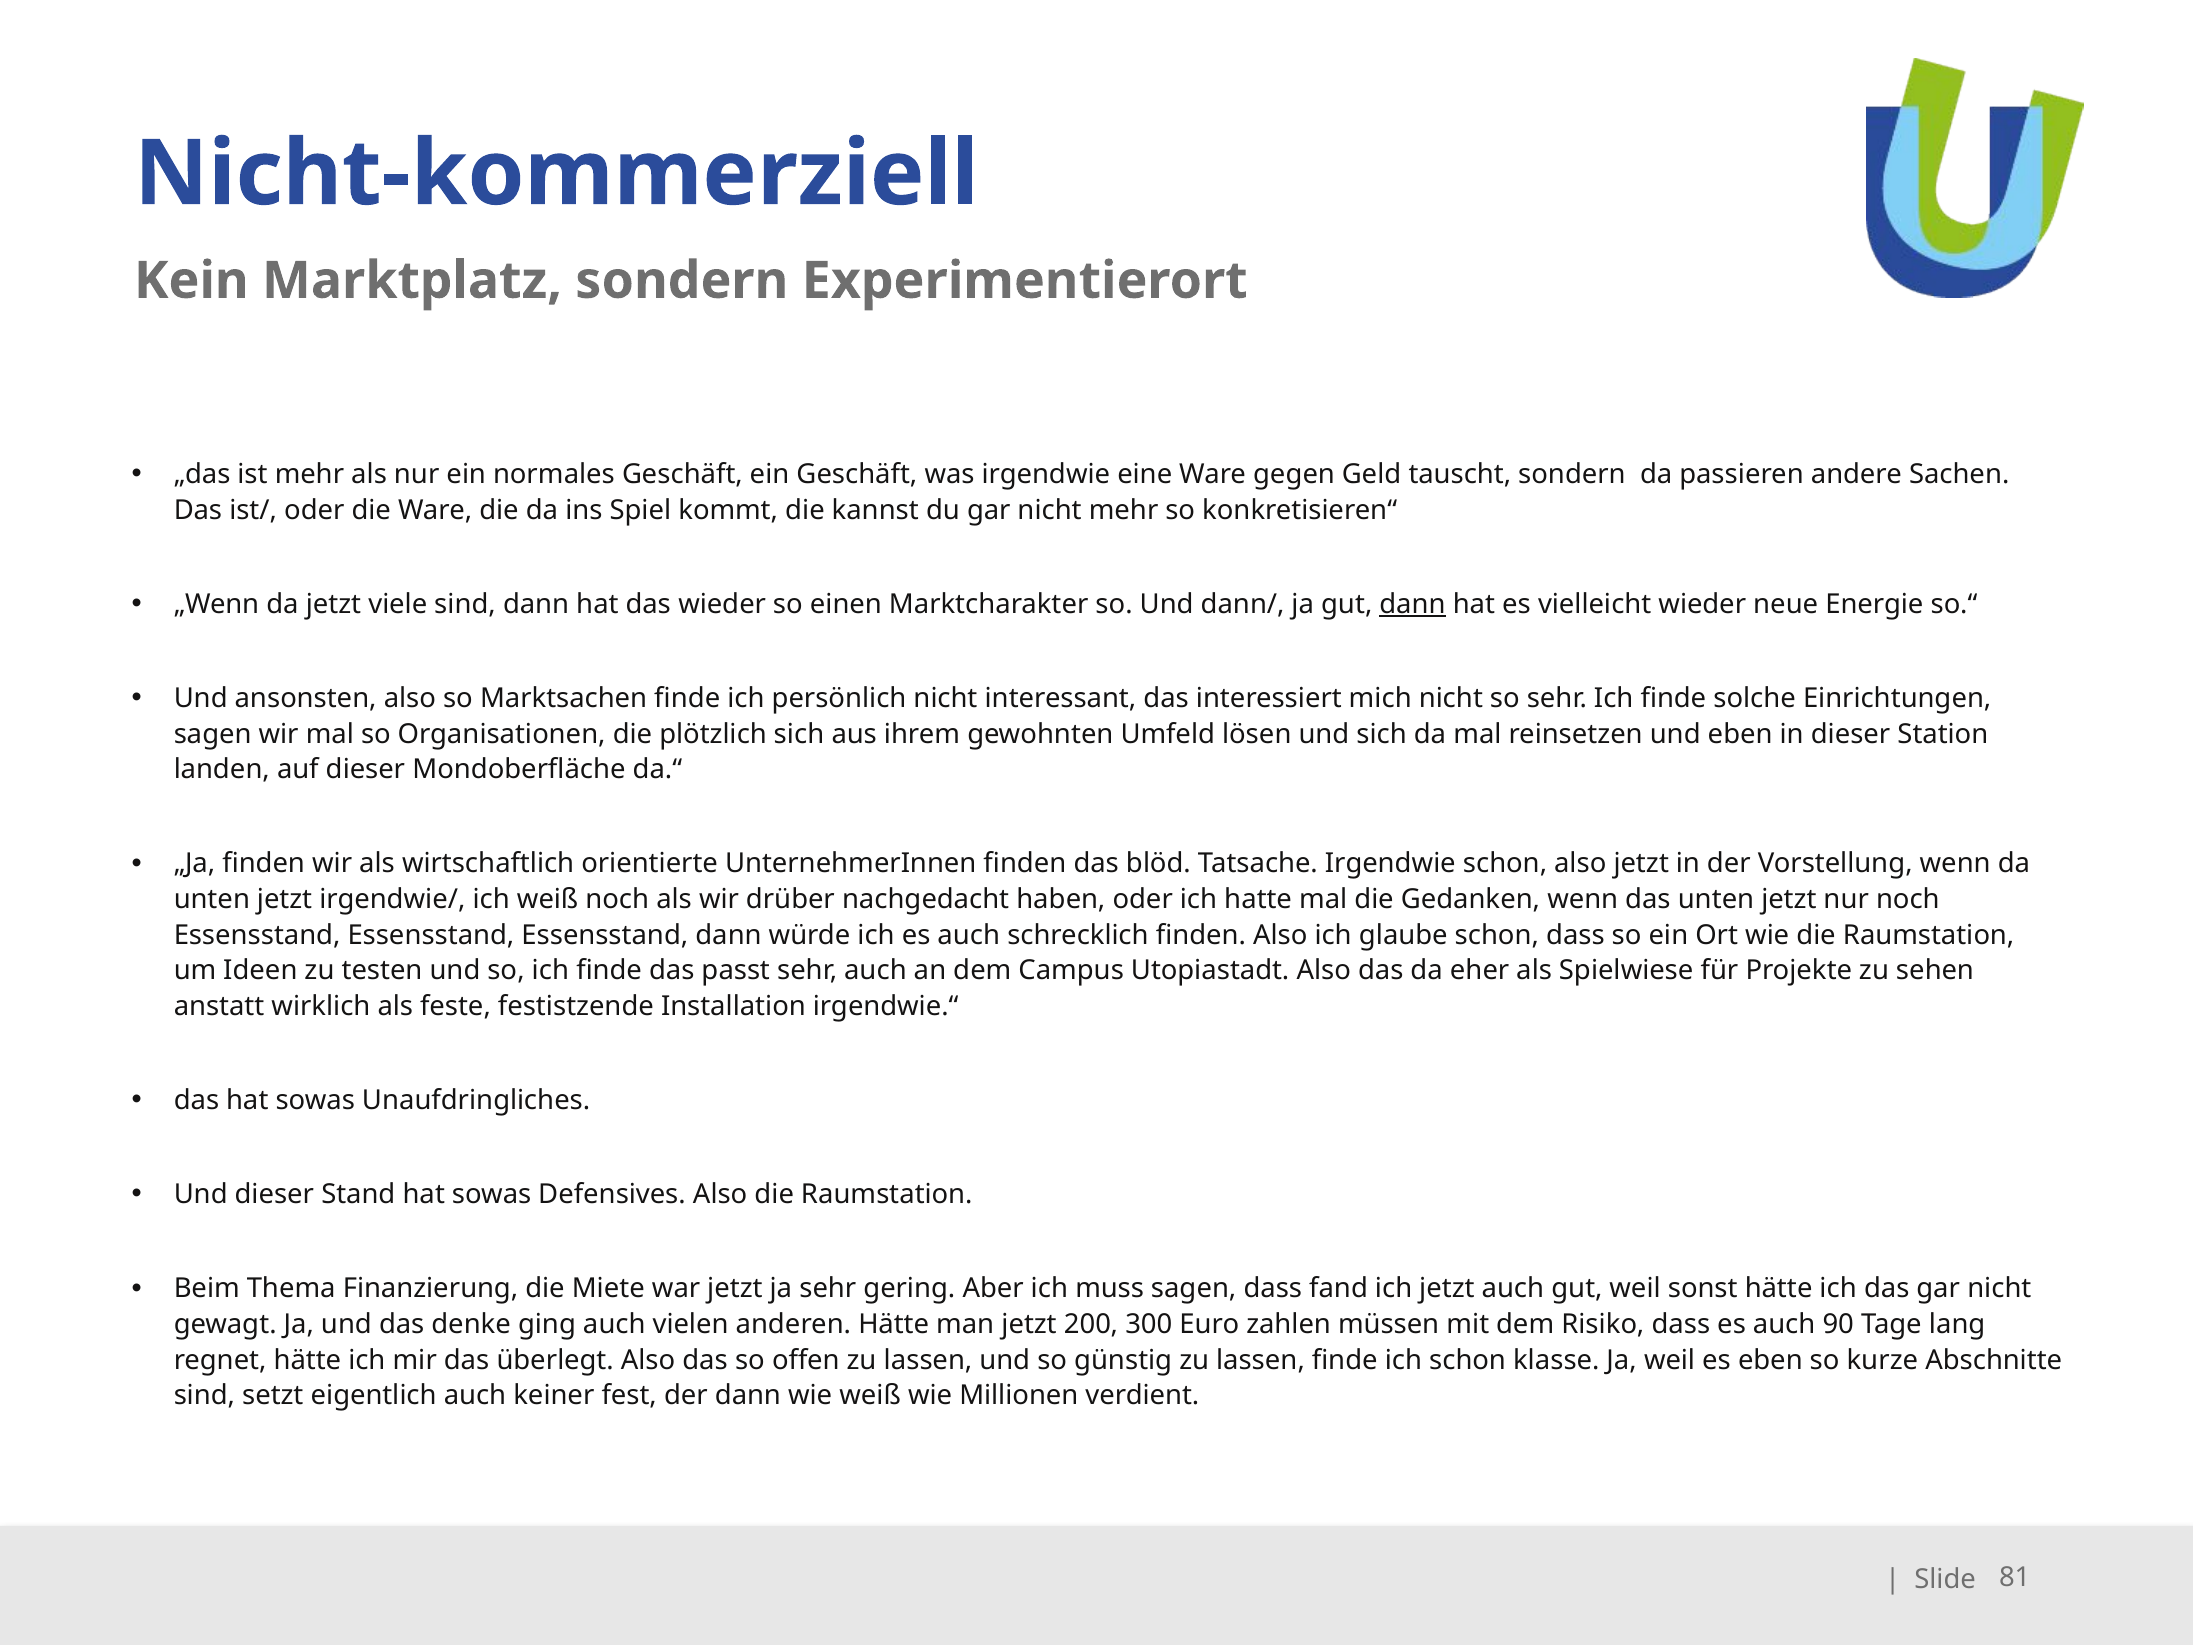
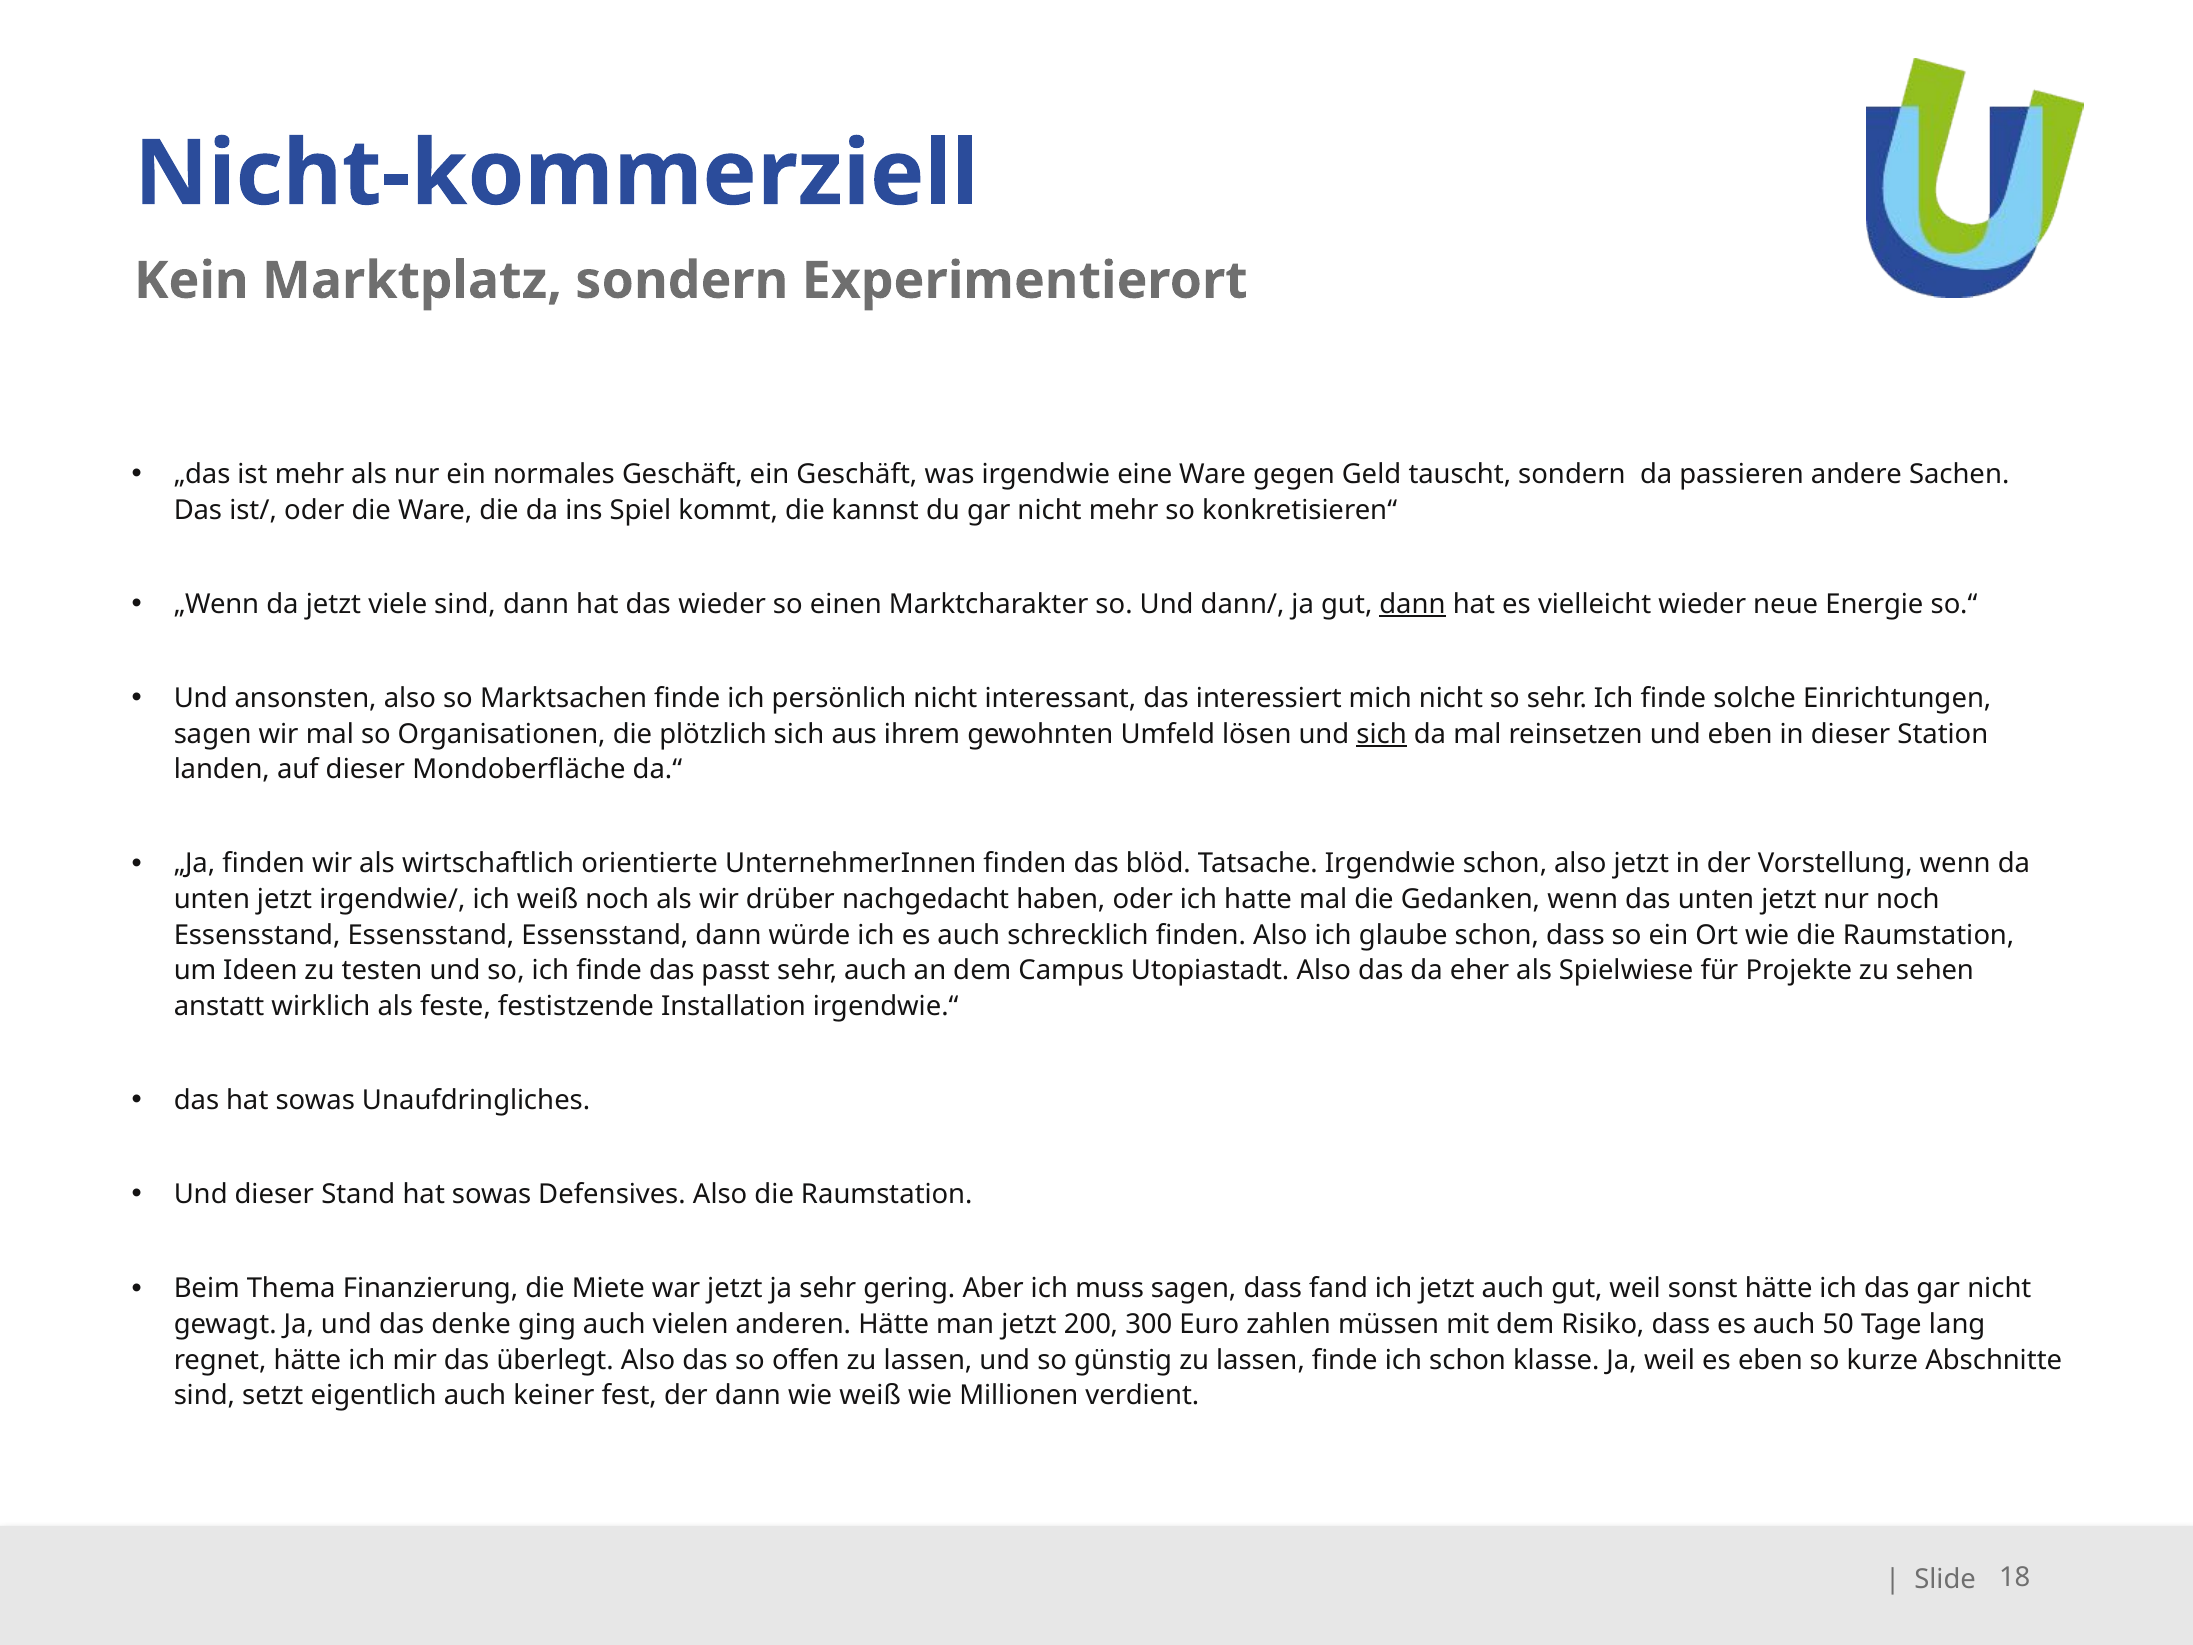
sich at (1382, 734) underline: none -> present
90: 90 -> 50
81: 81 -> 18
